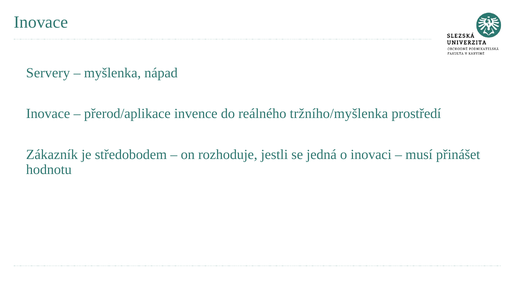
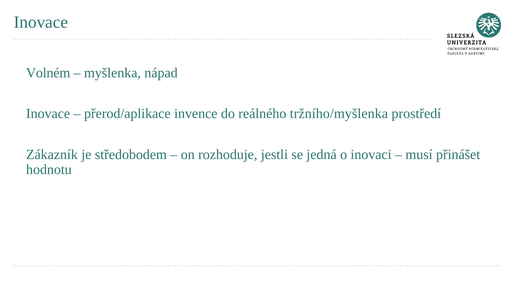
Servery: Servery -> Volném
